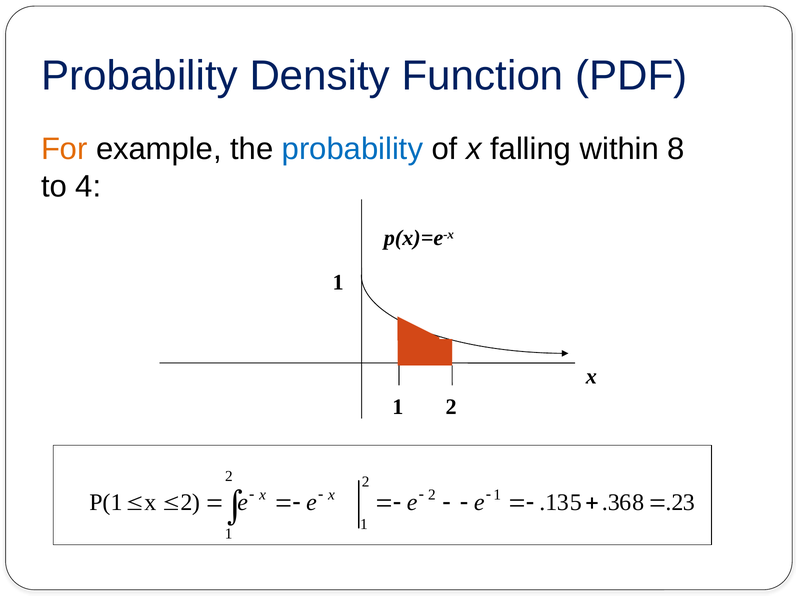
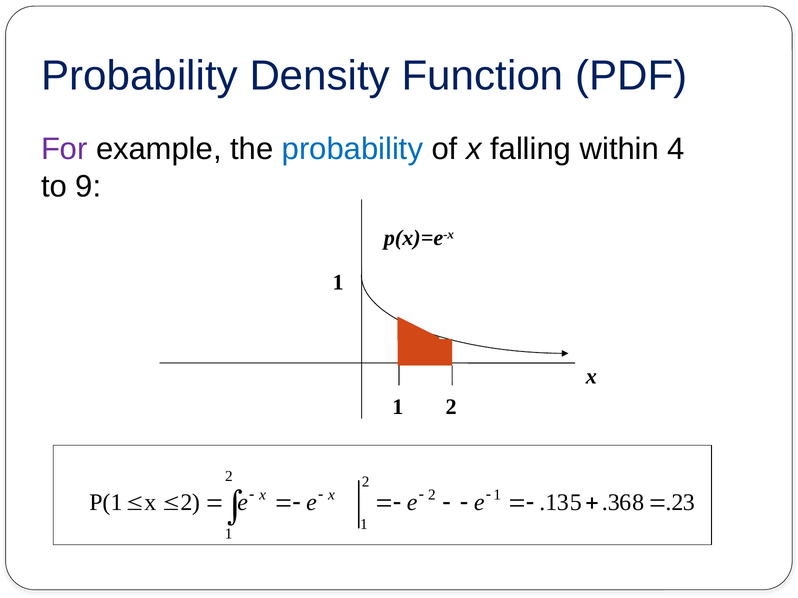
For colour: orange -> purple
8: 8 -> 4
4: 4 -> 9
